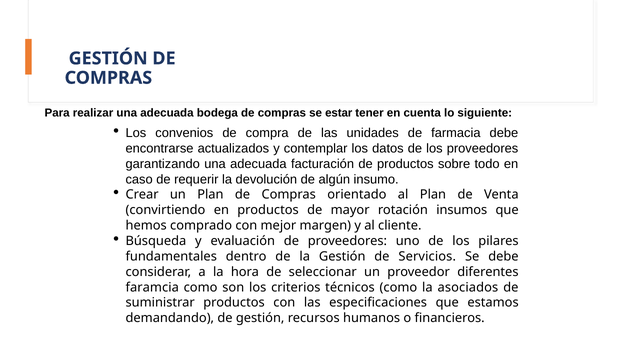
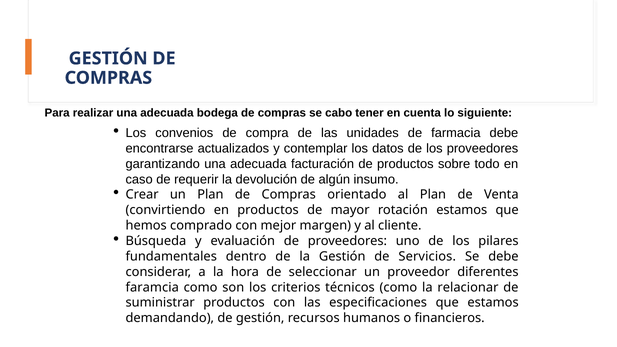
estar: estar -> cabo
rotación insumos: insumos -> estamos
asociados: asociados -> relacionar
